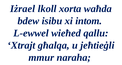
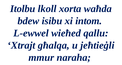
Iżrael: Iżrael -> Itolbu
